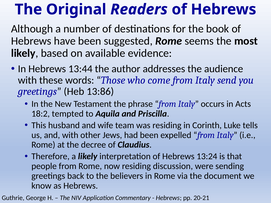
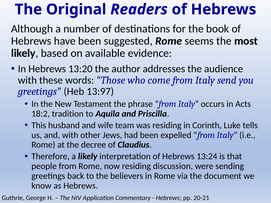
13:44: 13:44 -> 13:20
13:86: 13:86 -> 13:97
tempted: tempted -> tradition
